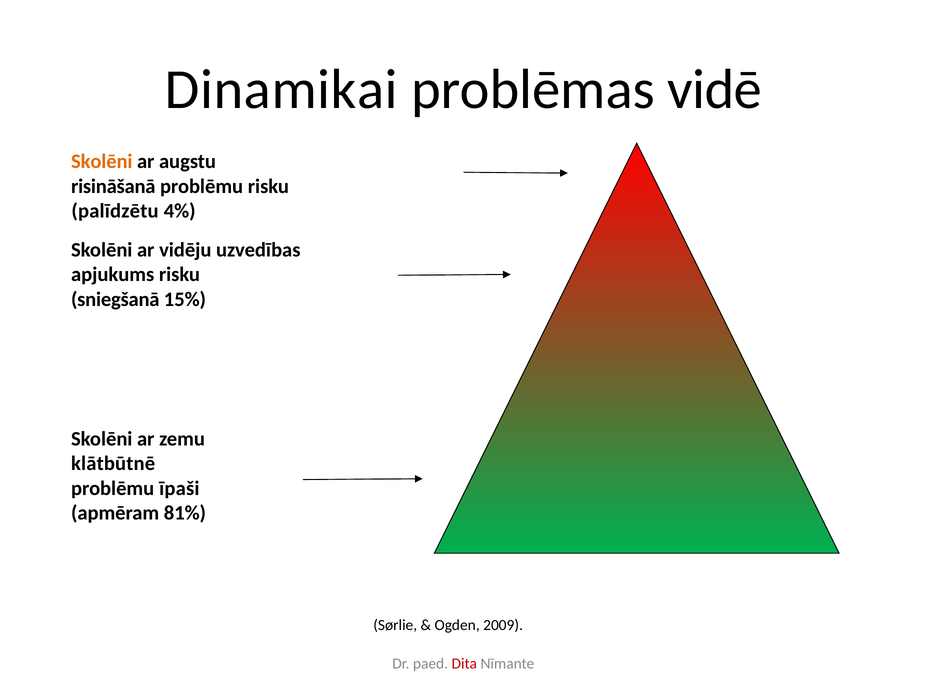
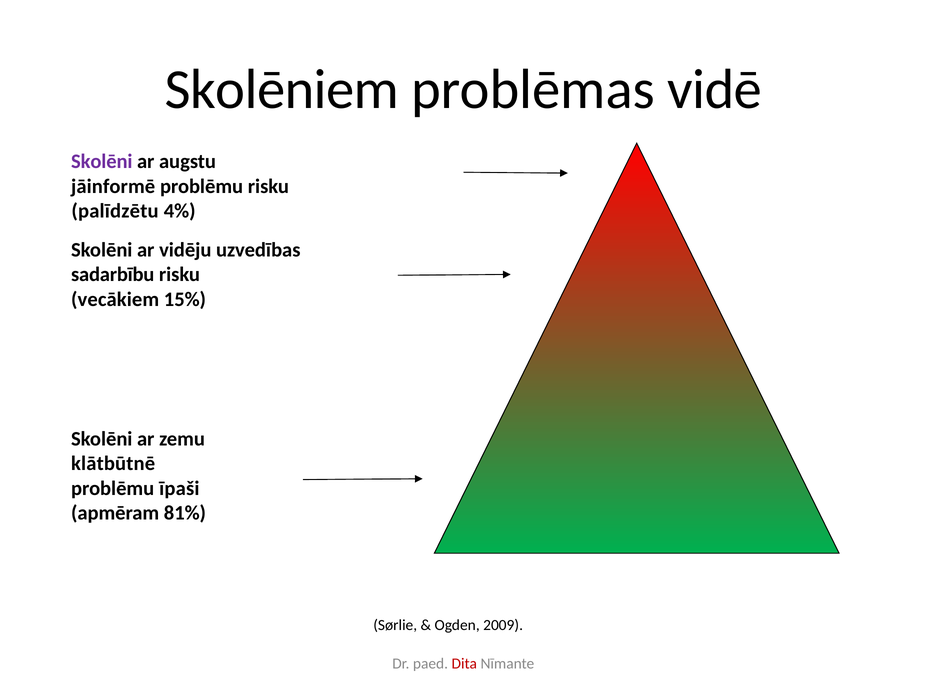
Dinamikai: Dinamikai -> Skolēniem
Skolēni at (102, 162) colour: orange -> purple
risināšanā: risināšanā -> jāinformē
apjukums: apjukums -> sadarbību
sniegšanā: sniegšanā -> vecākiem
